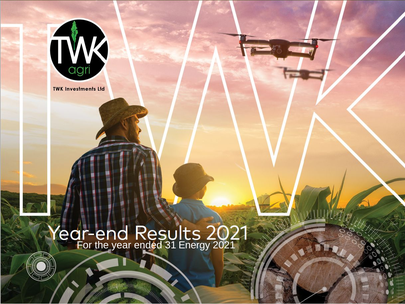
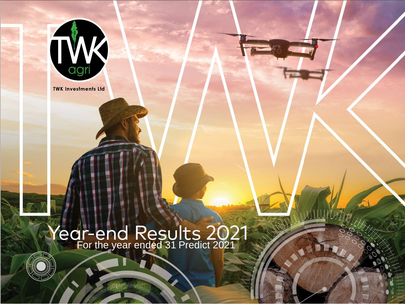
Energy: Energy -> Predict
